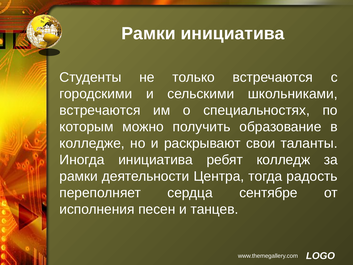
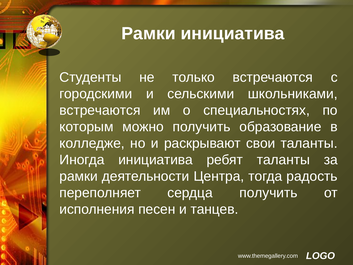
ребят колледж: колледж -> таланты
сердца сентябре: сентябре -> получить
